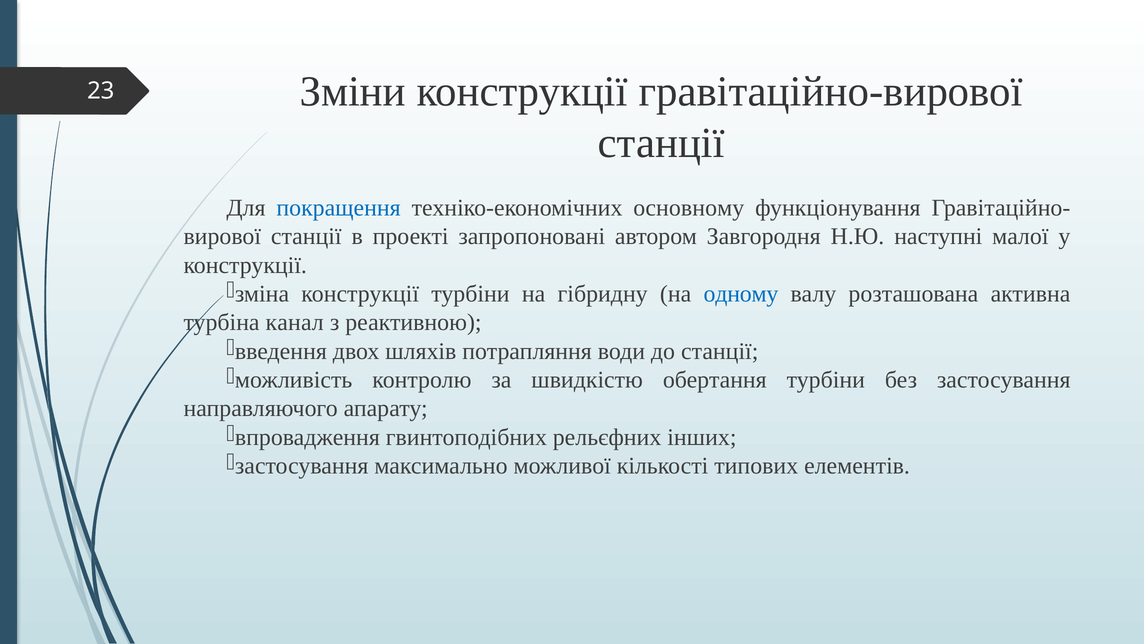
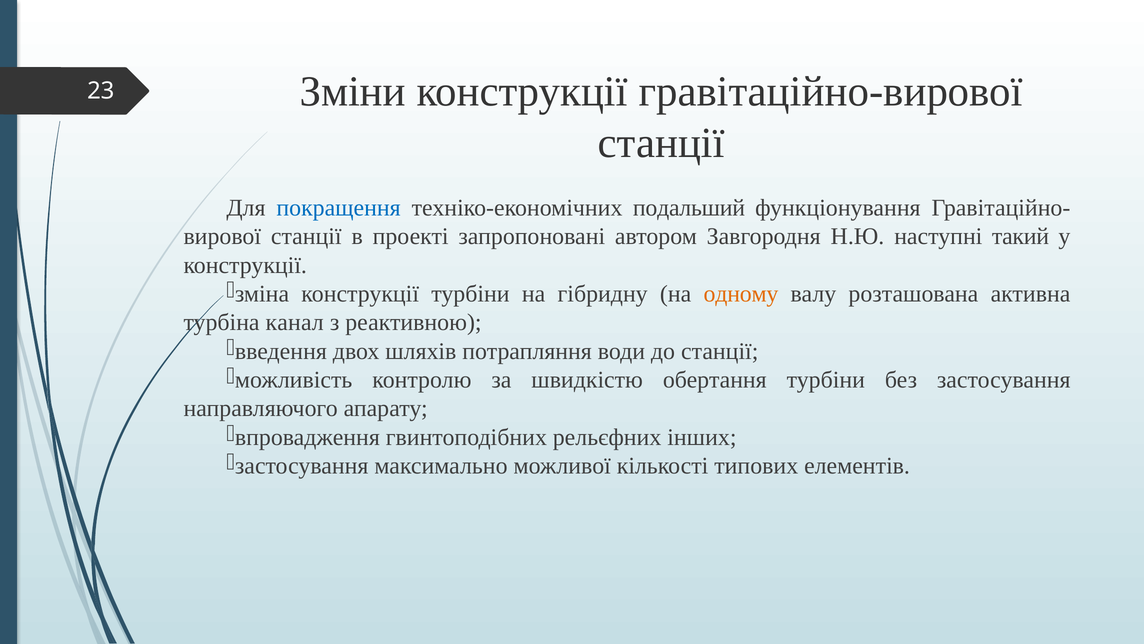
основному: основному -> подальший
малої: малої -> такий
одному colour: blue -> orange
